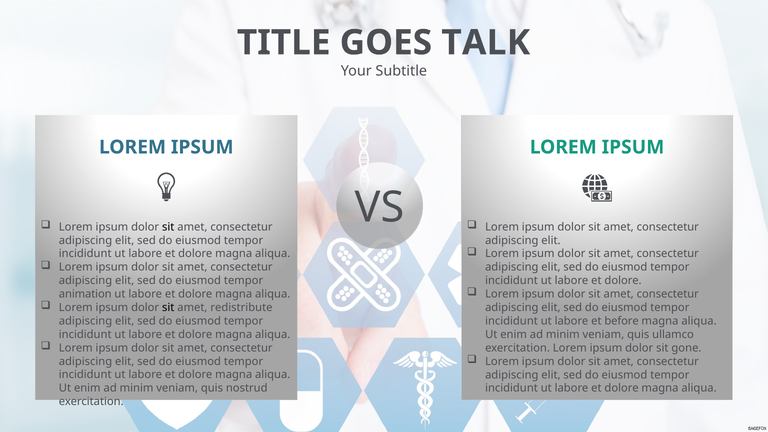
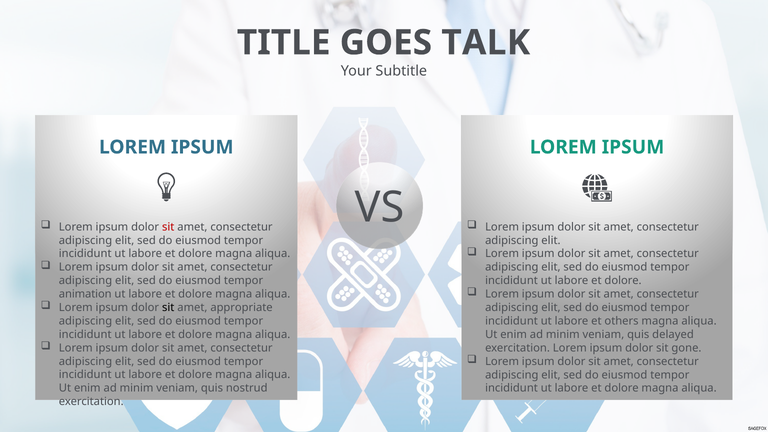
sit at (168, 227) colour: black -> red
redistribute: redistribute -> appropriate
before: before -> others
ullamco: ullamco -> delayed
